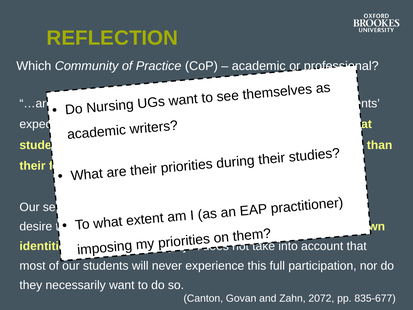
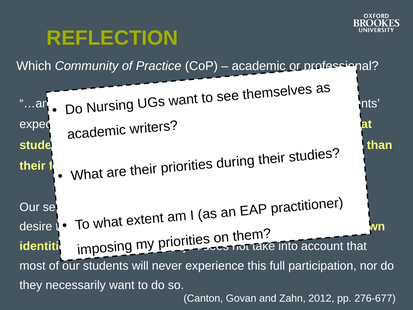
2072: 2072 -> 2012
835-677: 835-677 -> 276-677
